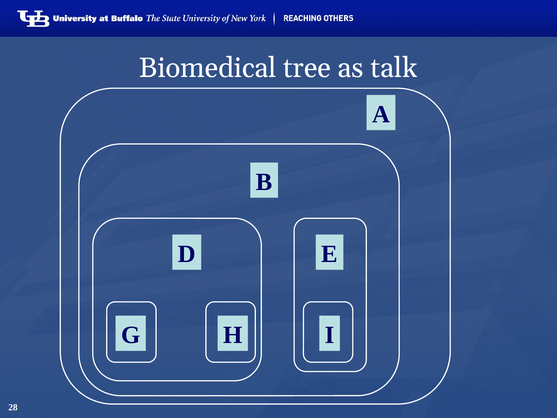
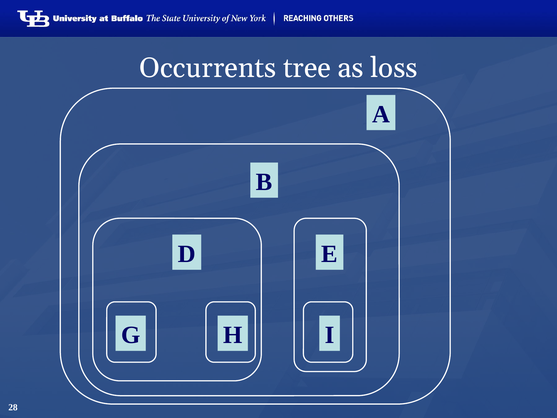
Biomedical: Biomedical -> Occurrents
talk: talk -> loss
